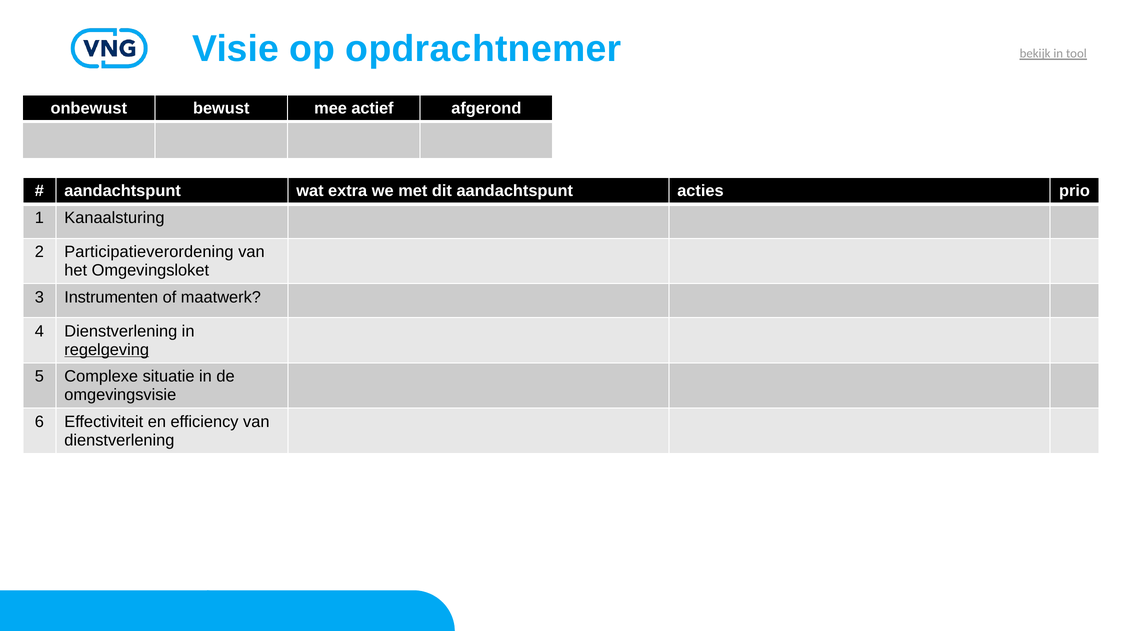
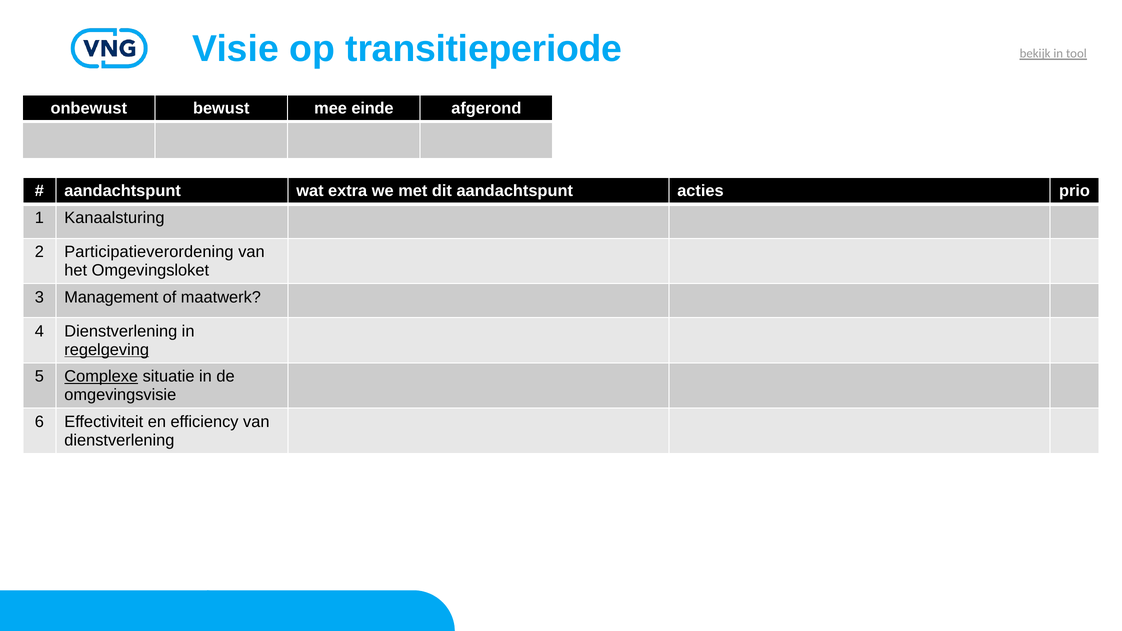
opdrachtnemer: opdrachtnemer -> transitieperiode
actief: actief -> einde
Instrumenten: Instrumenten -> Management
Complexe underline: none -> present
